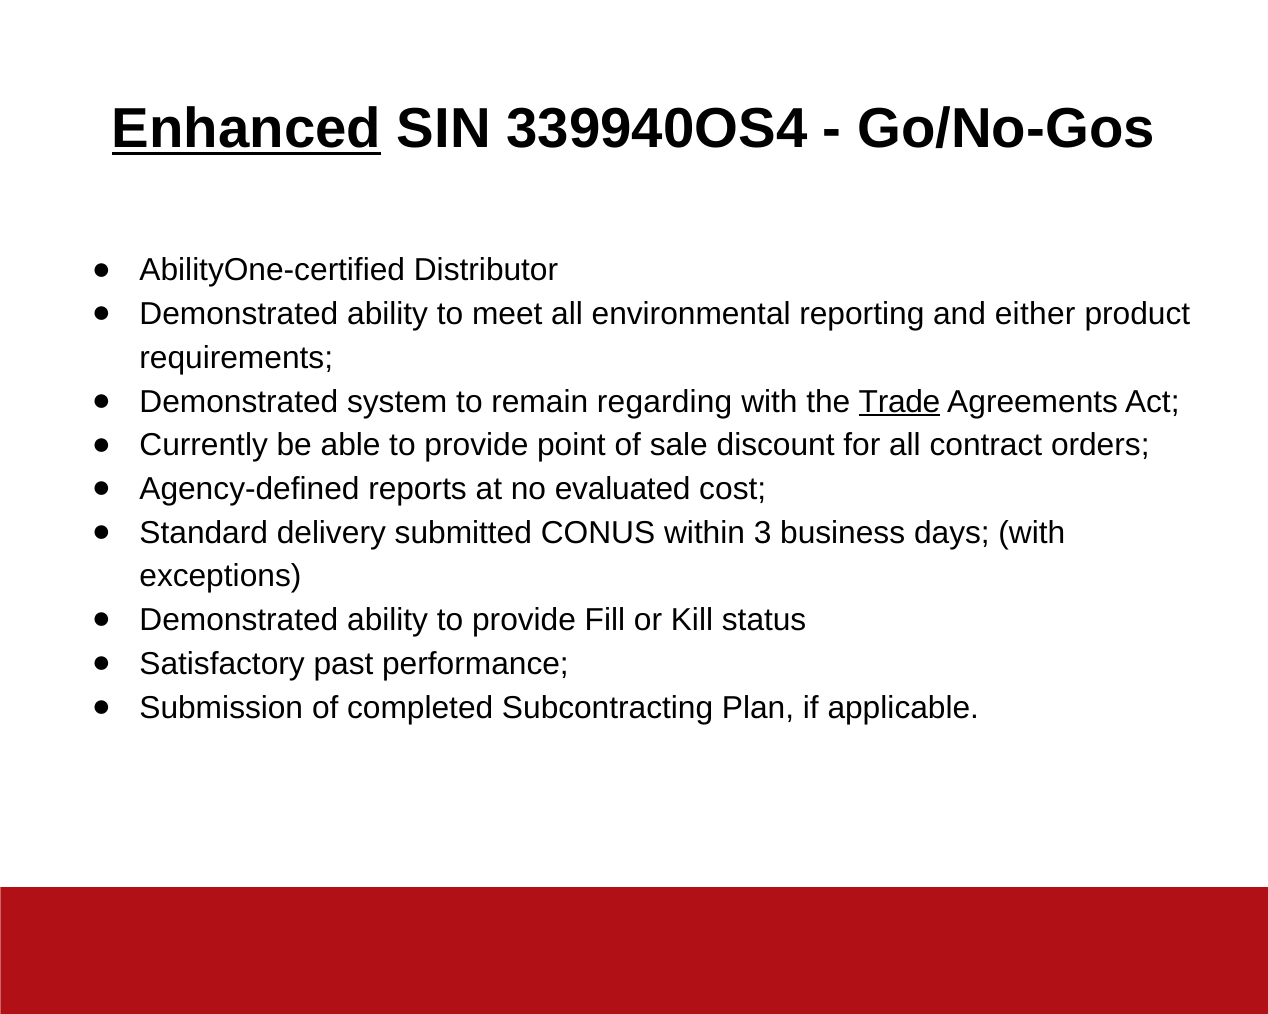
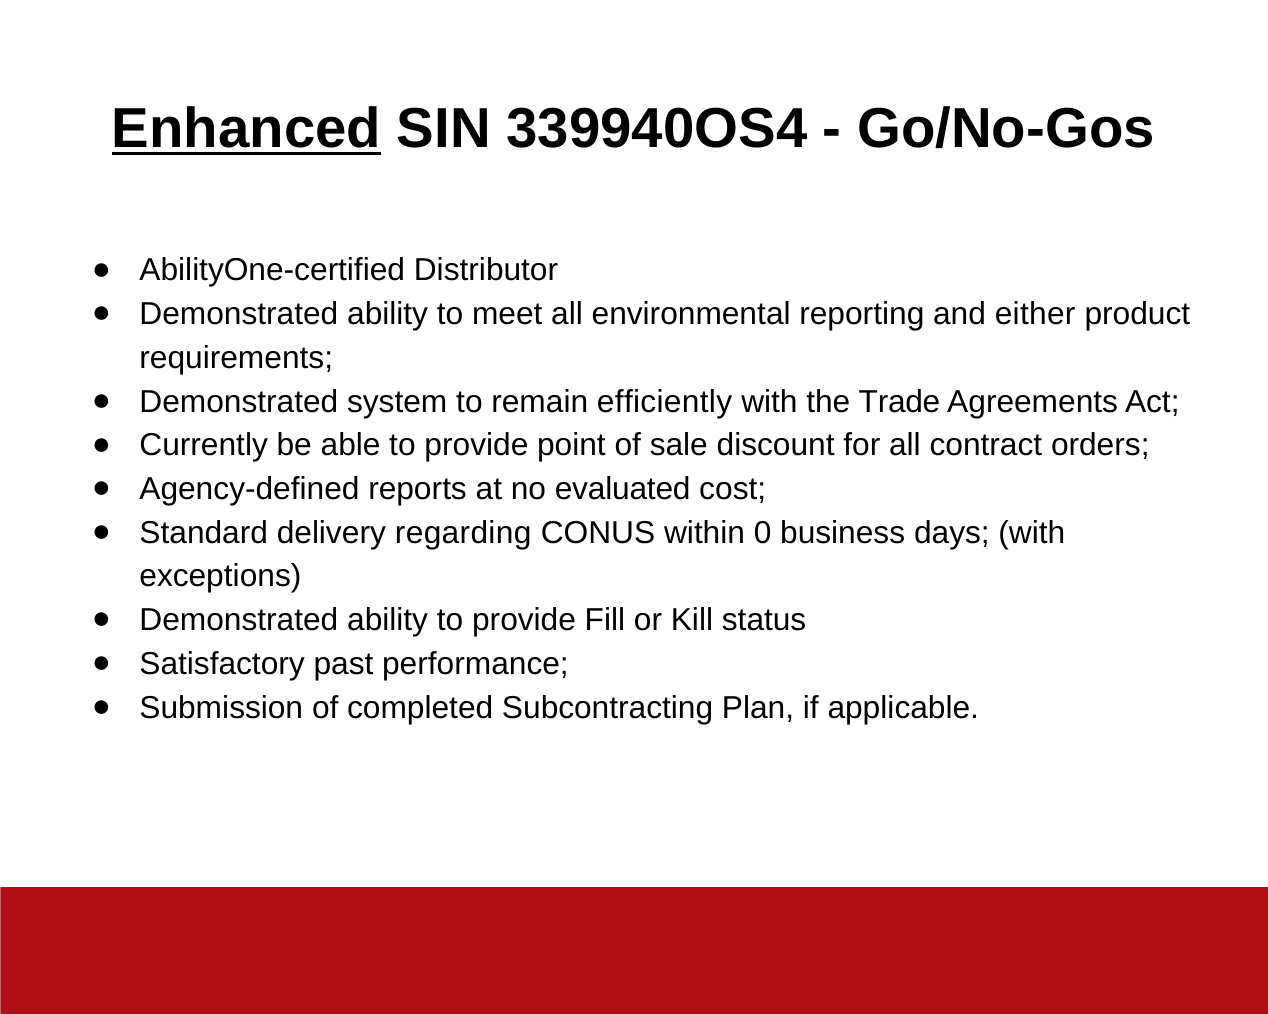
regarding: regarding -> efficiently
Trade underline: present -> none
submitted: submitted -> regarding
3: 3 -> 0
